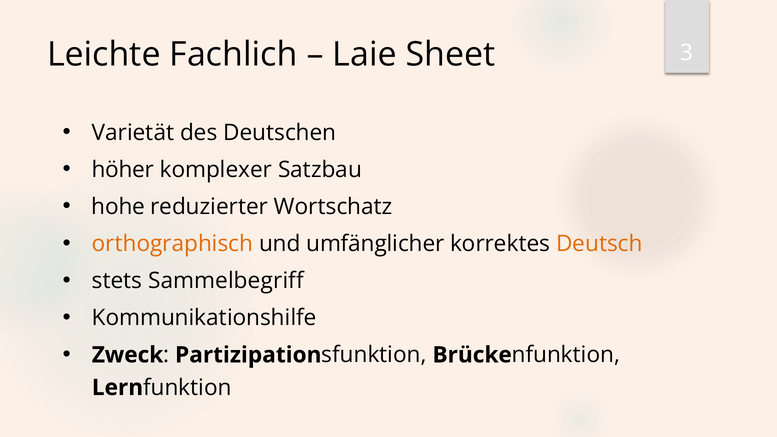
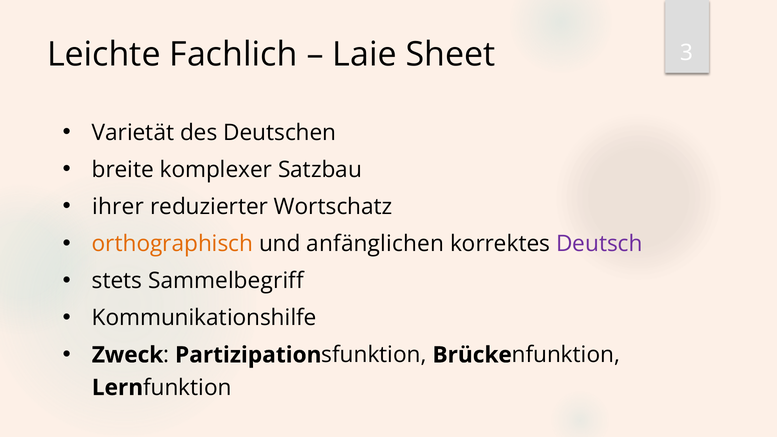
höher: höher -> breite
hohe: hohe -> ihrer
umfänglicher: umfänglicher -> anfänglichen
Deutsch colour: orange -> purple
